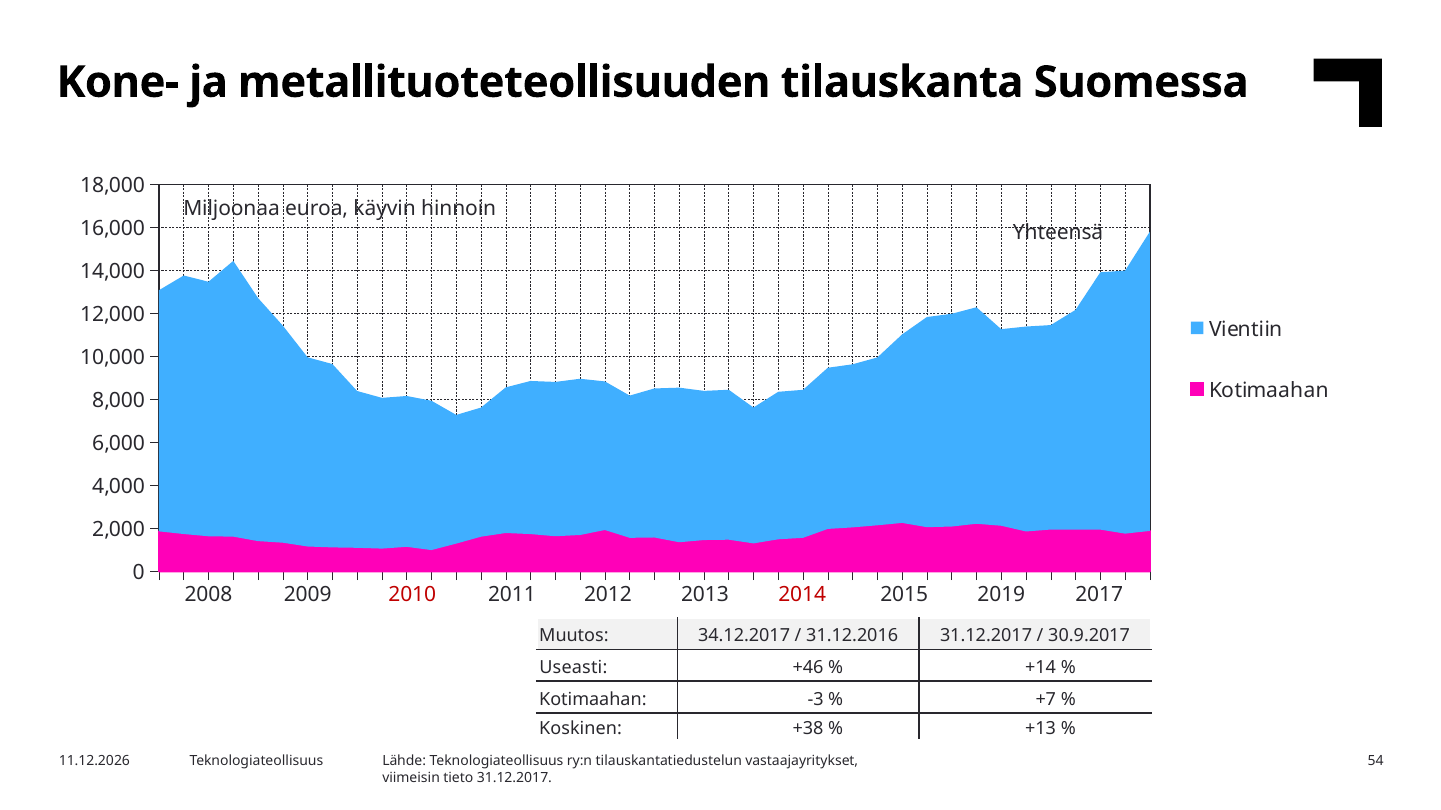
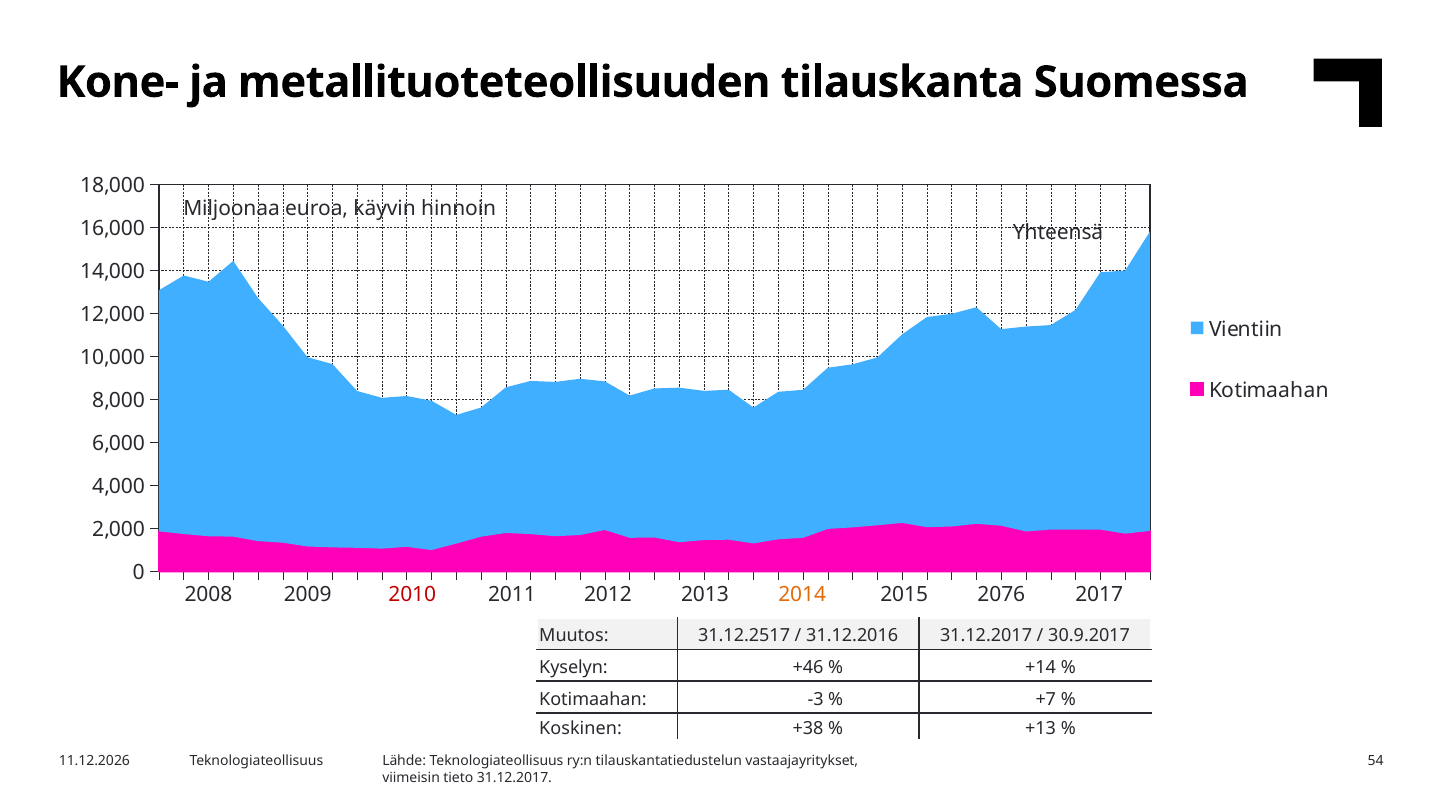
2014 colour: red -> orange
2019: 2019 -> 2076
34.12.2017: 34.12.2017 -> 31.12.2517
Useasti: Useasti -> Kyselyn
